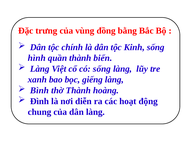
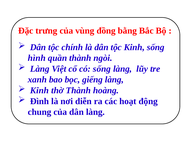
biển: biển -> ngòi
Bình at (39, 91): Bình -> Kinh
